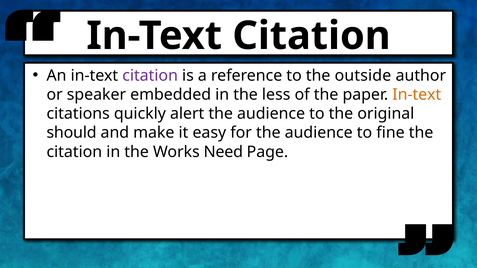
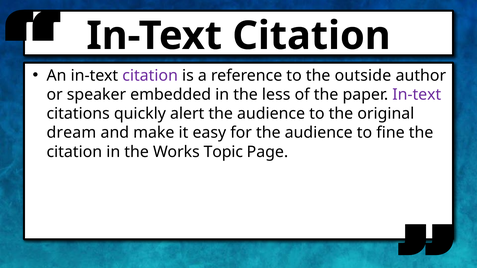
In-text at (417, 95) colour: orange -> purple
should: should -> dream
Need: Need -> Topic
